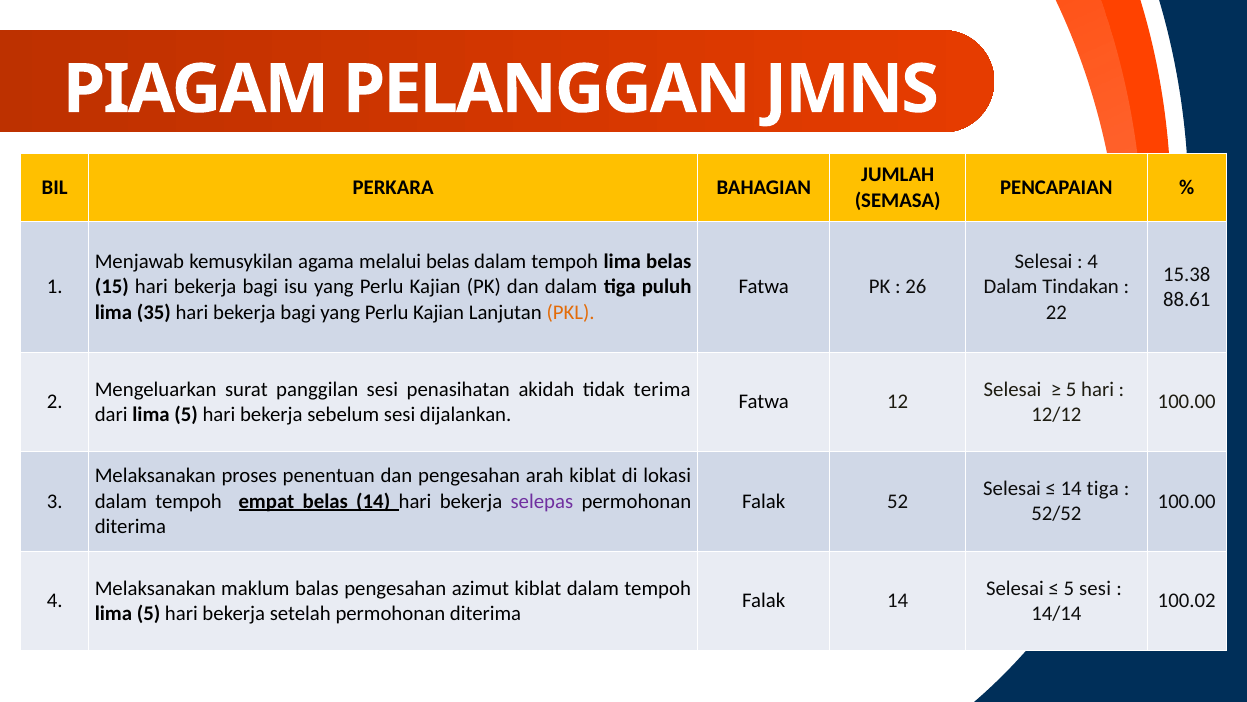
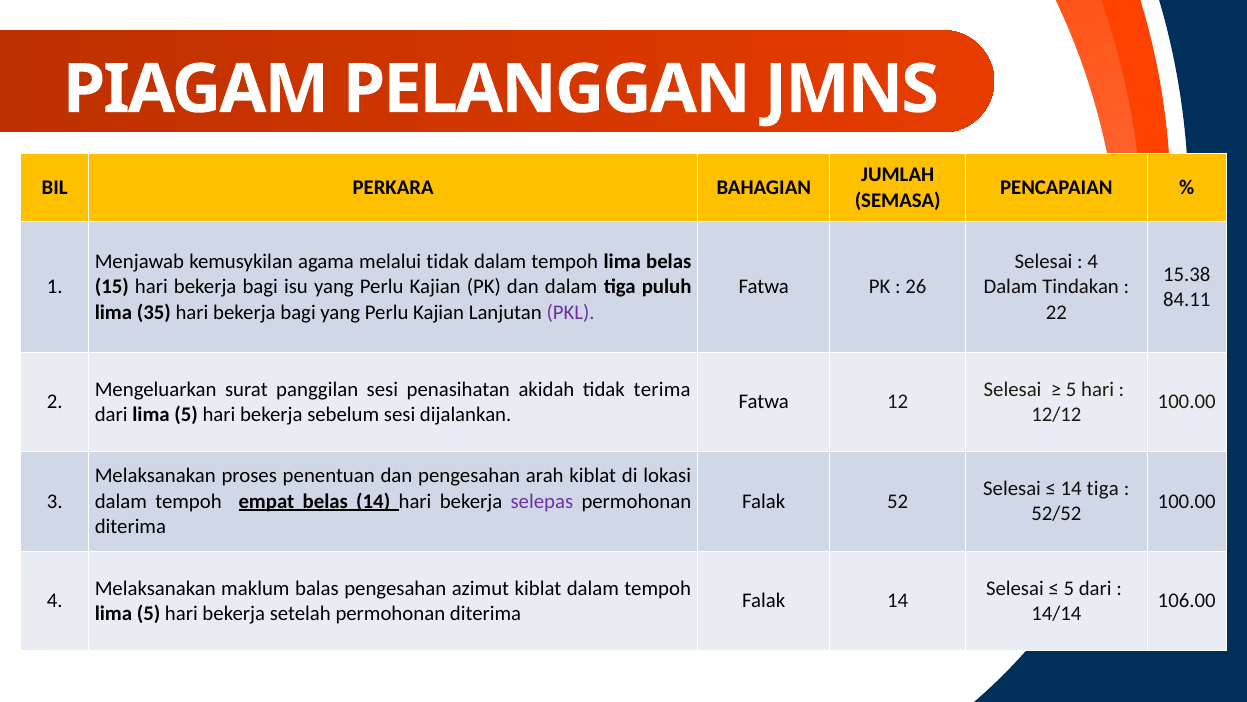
melalui belas: belas -> tidak
88.61: 88.61 -> 84.11
PKL colour: orange -> purple
5 sesi: sesi -> dari
100.02: 100.02 -> 106.00
